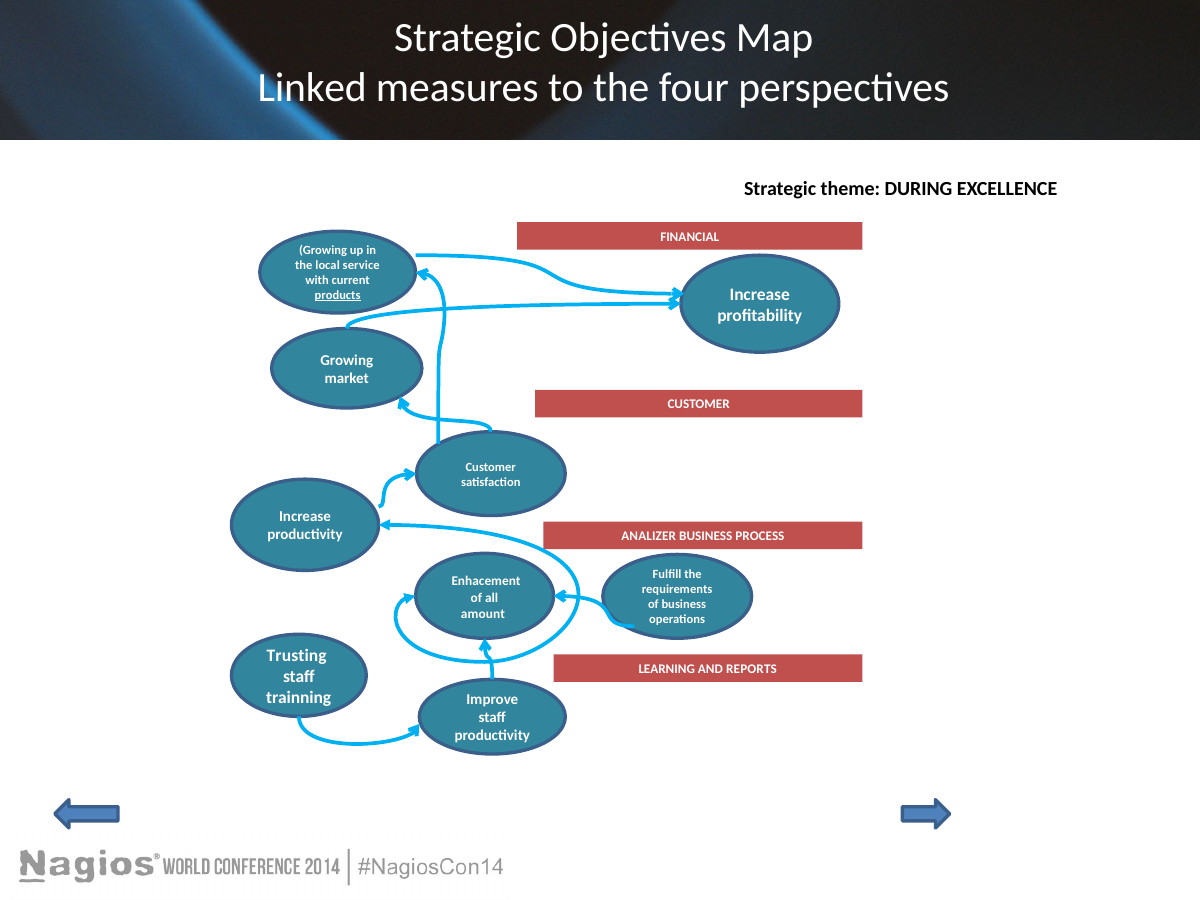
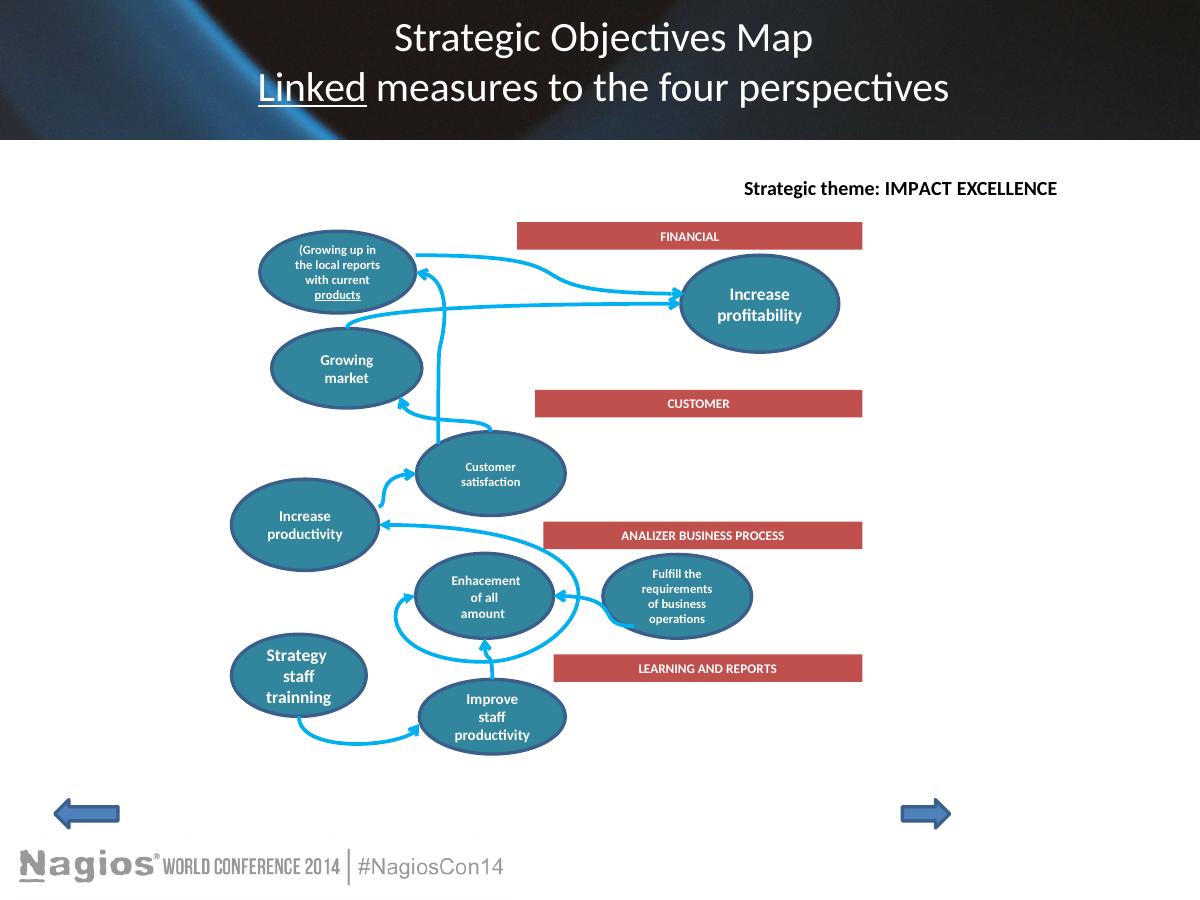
Linked underline: none -> present
DURING: DURING -> IMPACT
local service: service -> reports
Trusting: Trusting -> Strategy
